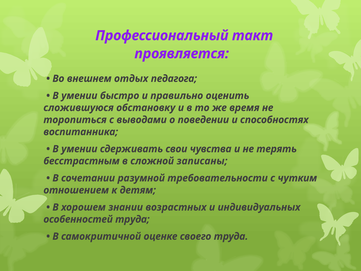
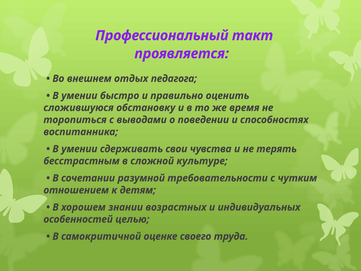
записаны: записаны -> культуре
особенностей труда: труда -> целью
